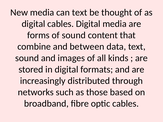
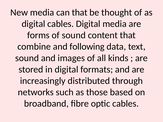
can text: text -> that
between: between -> following
